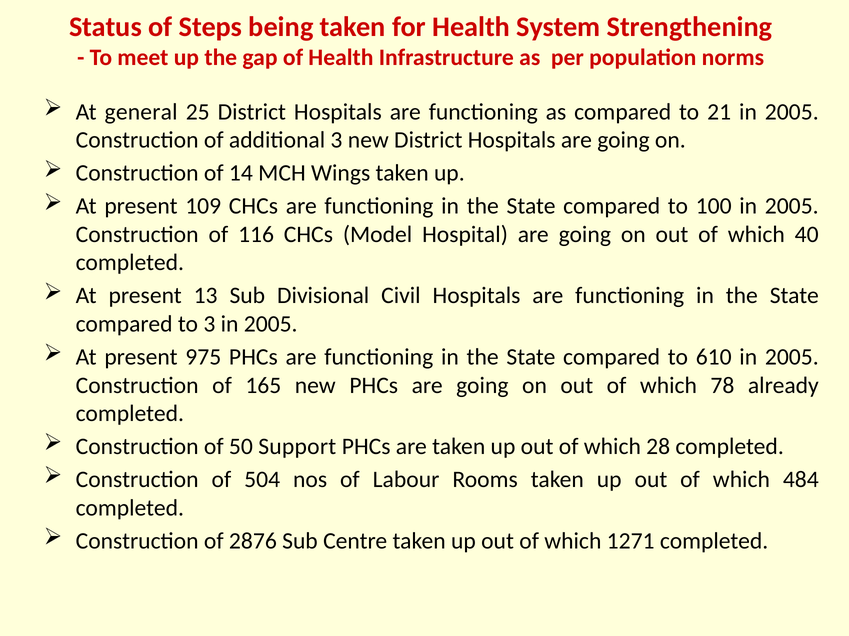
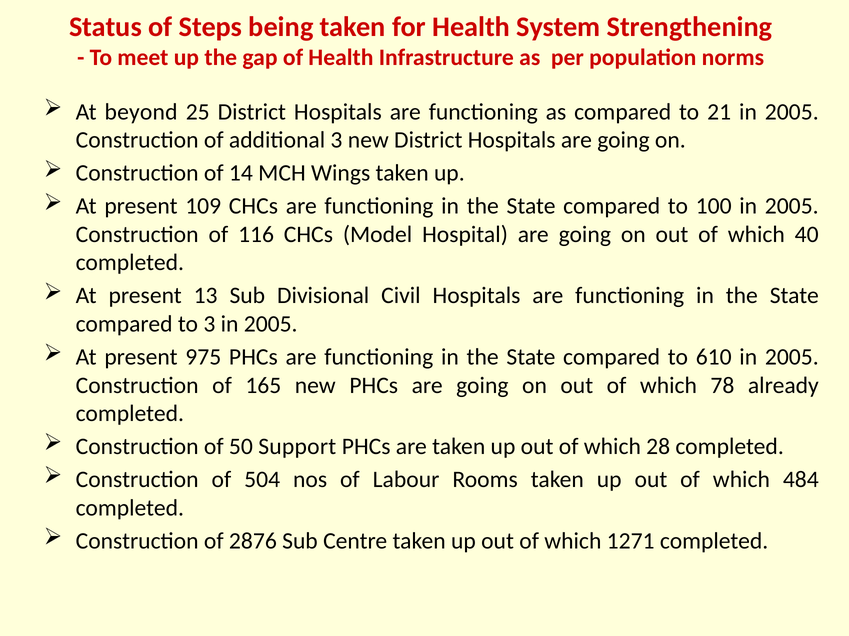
general: general -> beyond
